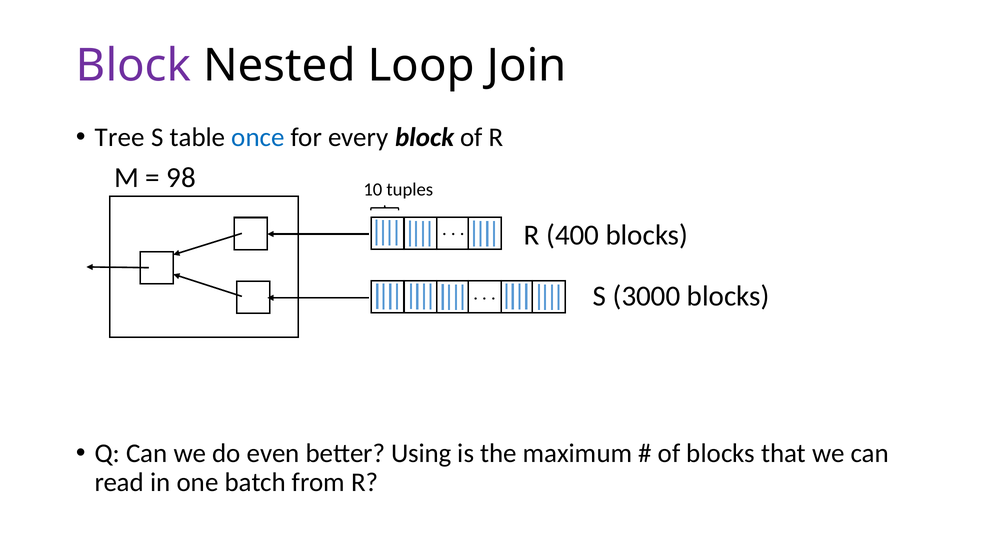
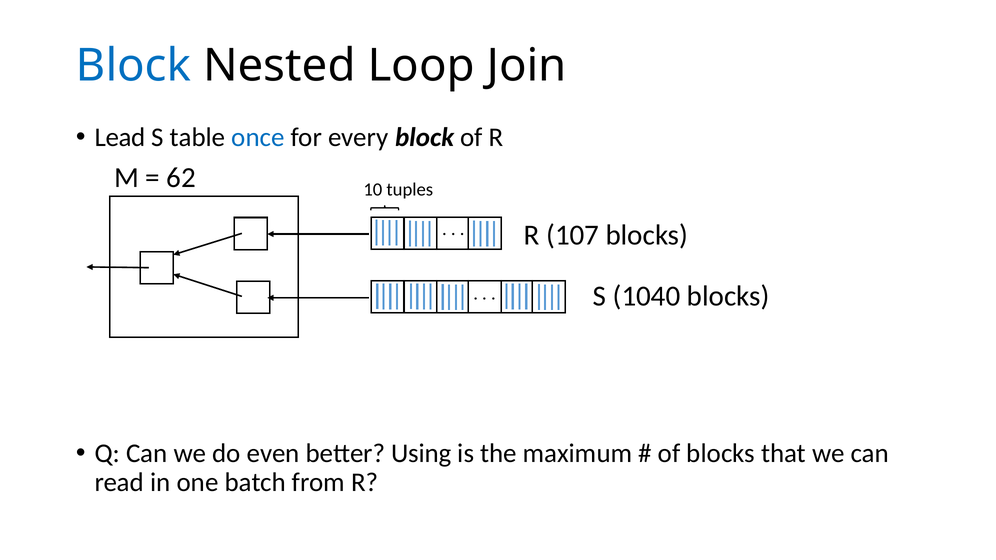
Block at (134, 66) colour: purple -> blue
Tree: Tree -> Lead
98: 98 -> 62
400: 400 -> 107
3000: 3000 -> 1040
